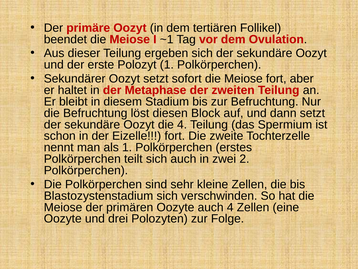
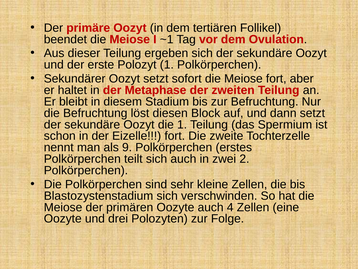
die 4: 4 -> 1
als 1: 1 -> 9
